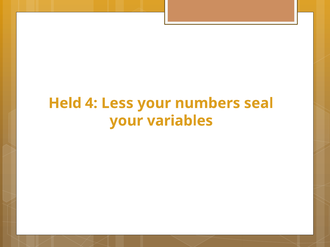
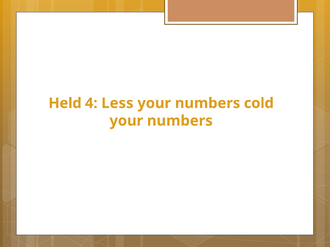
seal: seal -> cold
variables at (180, 121): variables -> numbers
